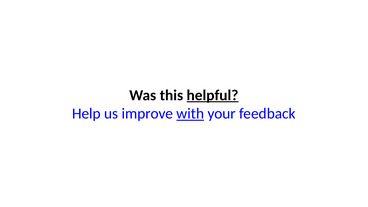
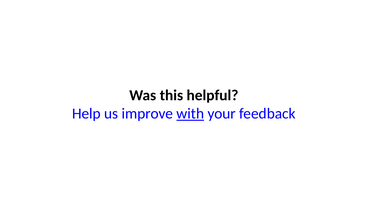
helpful underline: present -> none
